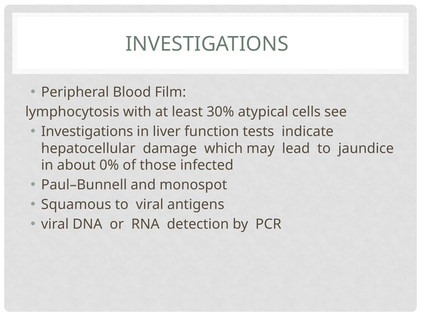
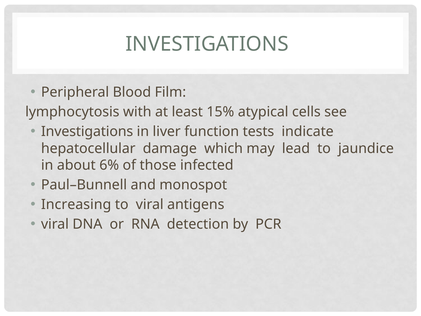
30%: 30% -> 15%
0%: 0% -> 6%
Squamous: Squamous -> Increasing
